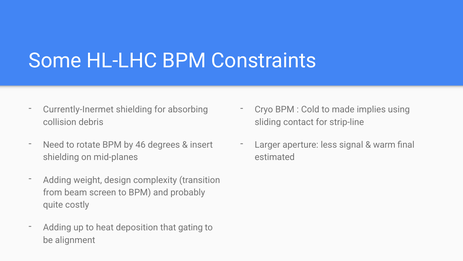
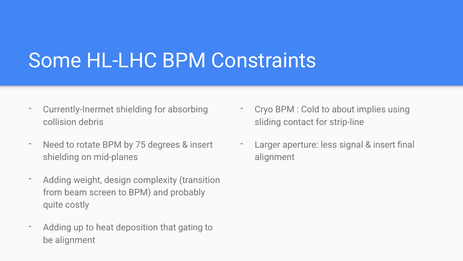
made: made -> about
46: 46 -> 75
warm at (384, 145): warm -> insert
estimated at (275, 157): estimated -> alignment
